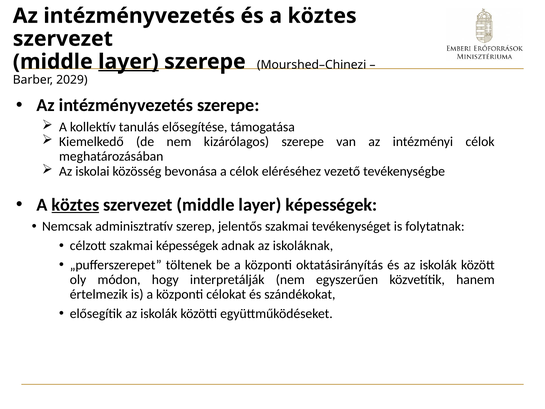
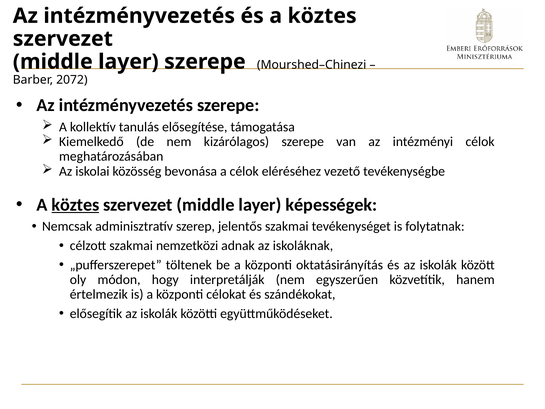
layer at (128, 62) underline: present -> none
2029: 2029 -> 2072
szakmai képességek: képességek -> nemzetközi
